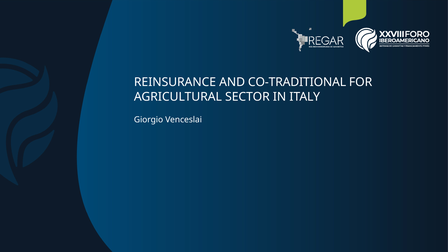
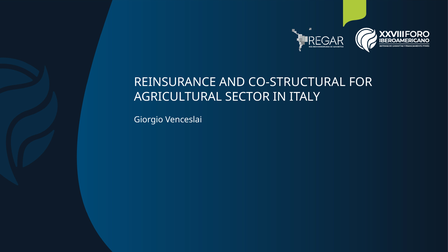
CO-TRADITIONAL: CO-TRADITIONAL -> CO-STRUCTURAL
